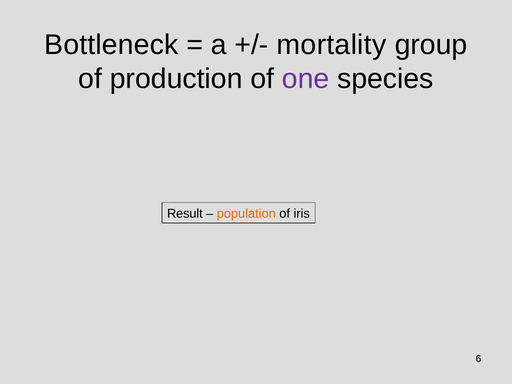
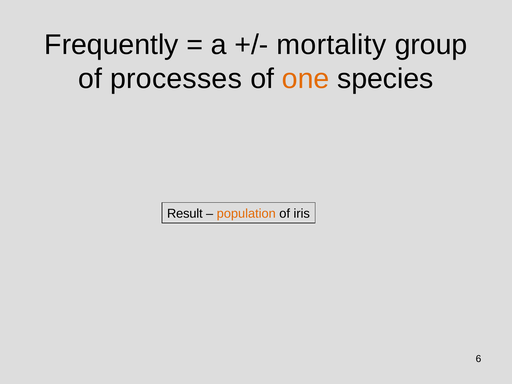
Bottleneck: Bottleneck -> Frequently
production: production -> processes
one colour: purple -> orange
